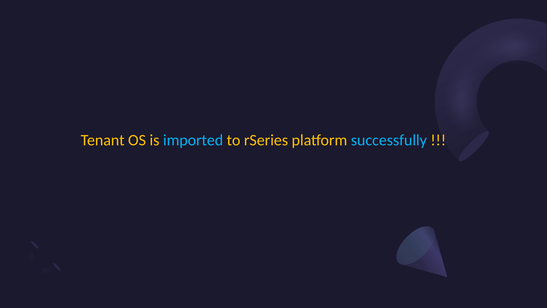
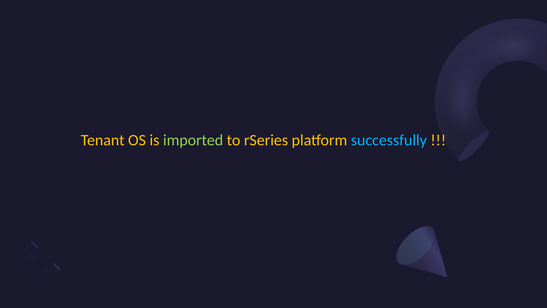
imported colour: light blue -> light green
